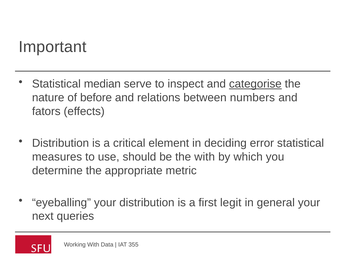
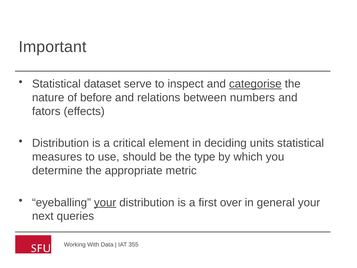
median: median -> dataset
error: error -> units
the with: with -> type
your at (105, 202) underline: none -> present
legit: legit -> over
